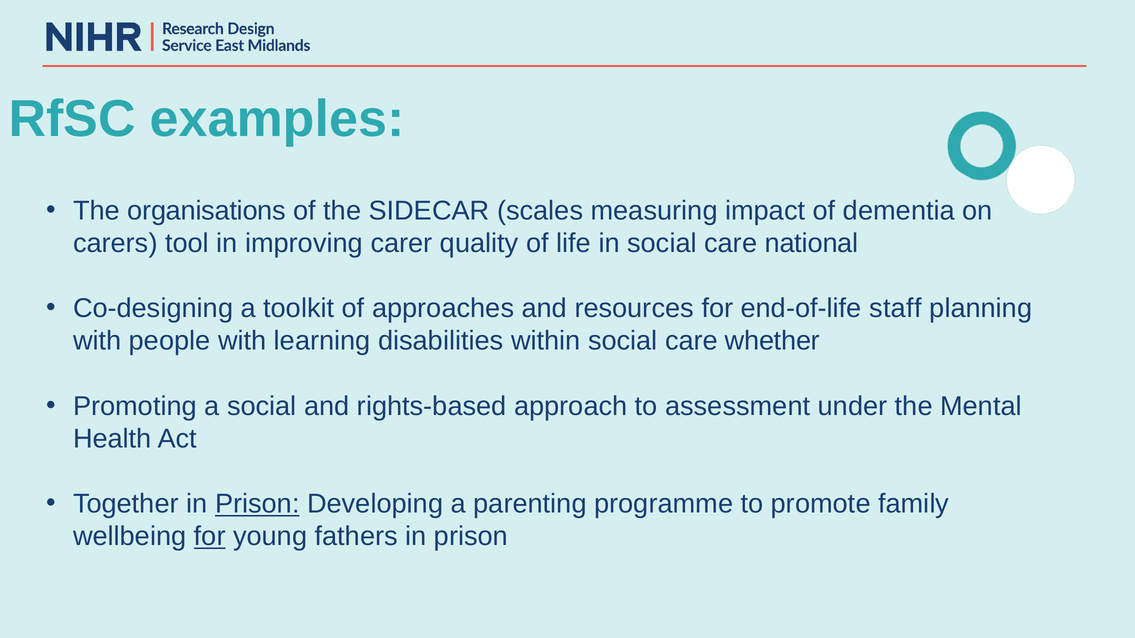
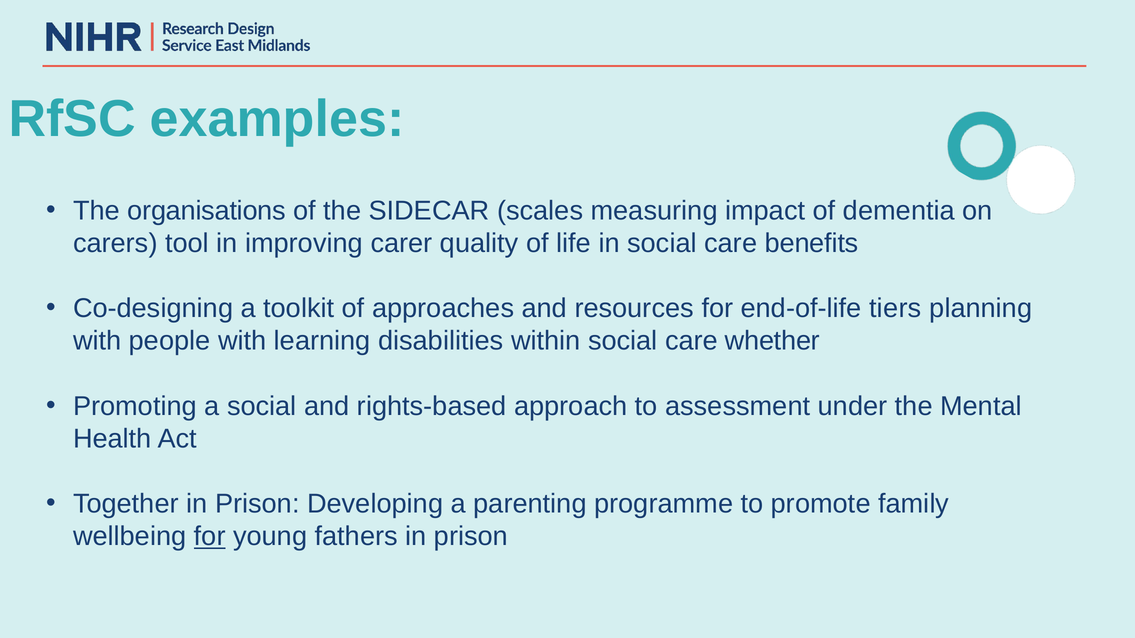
national: national -> benefits
staff: staff -> tiers
Prison at (257, 504) underline: present -> none
